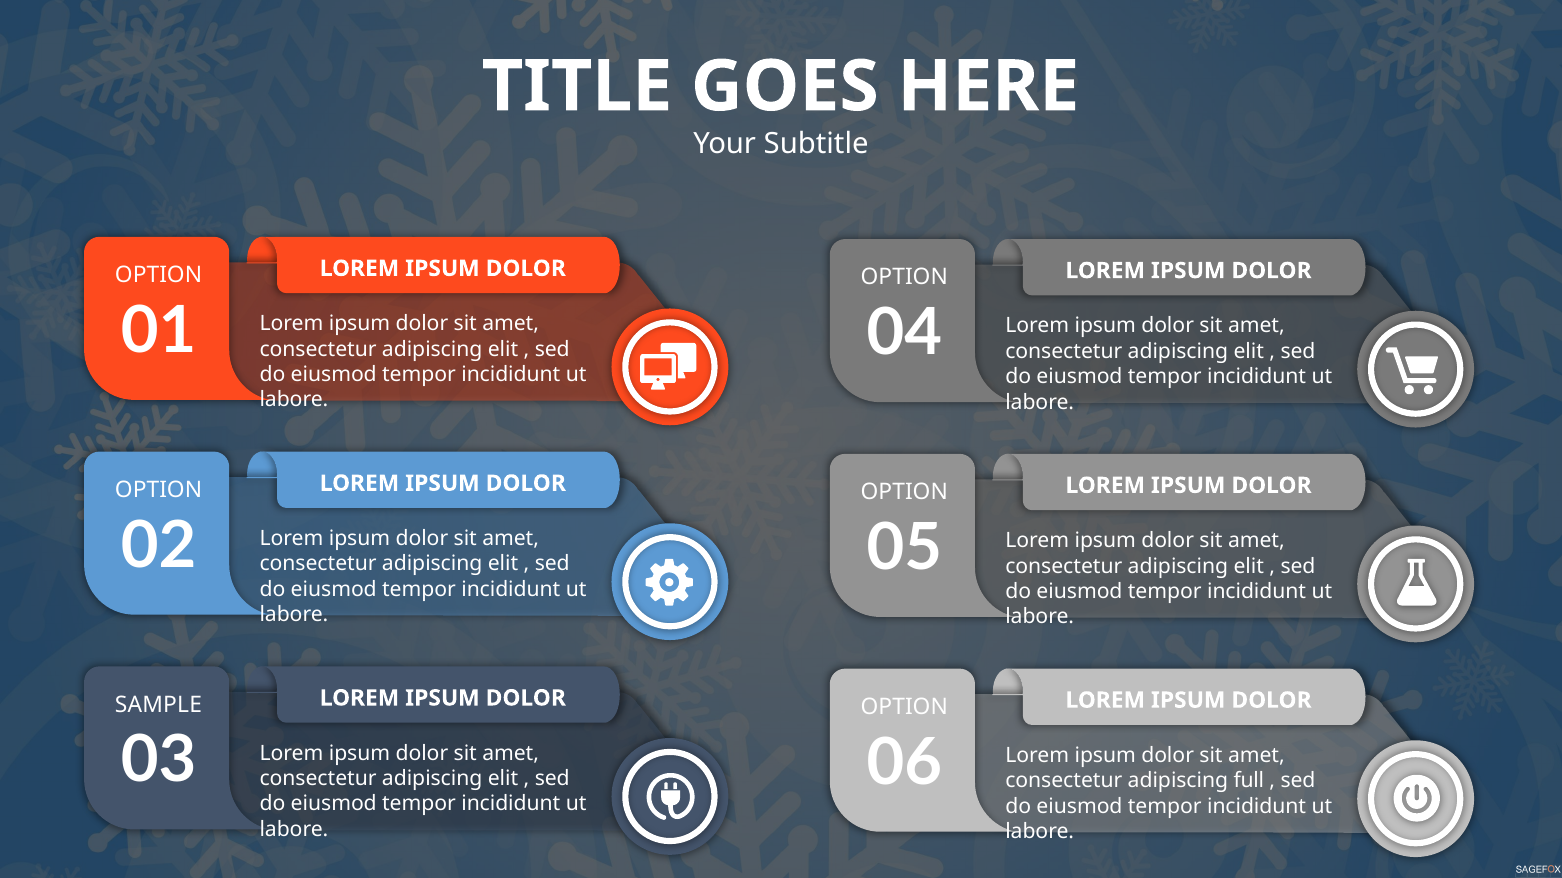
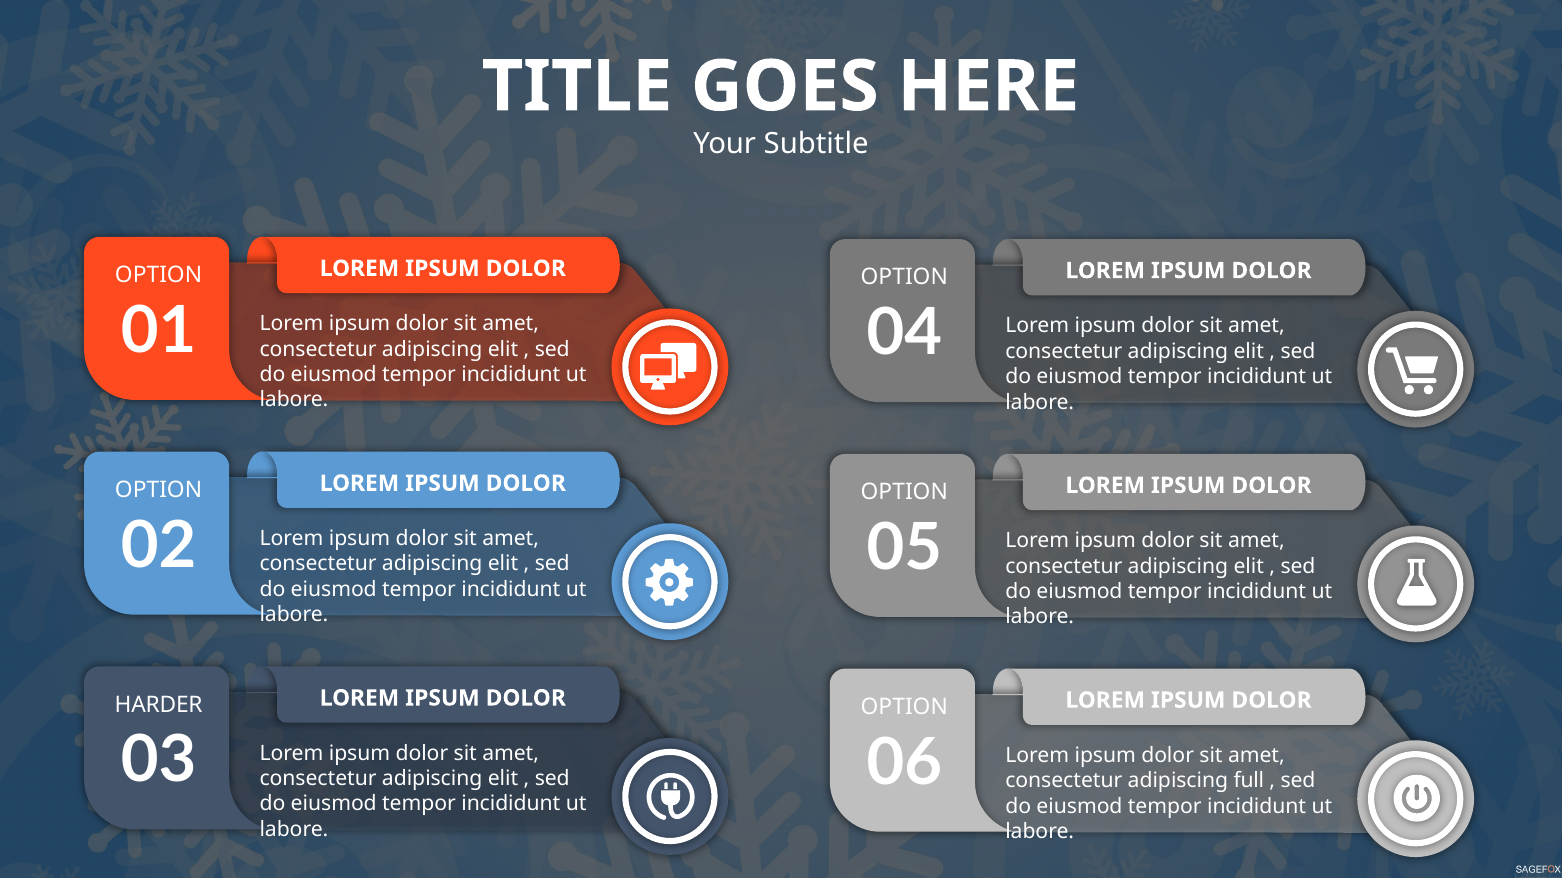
SAMPLE: SAMPLE -> HARDER
